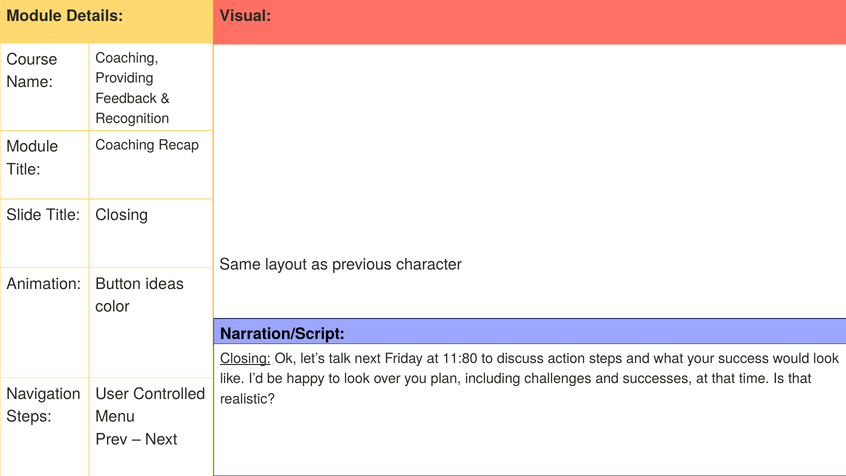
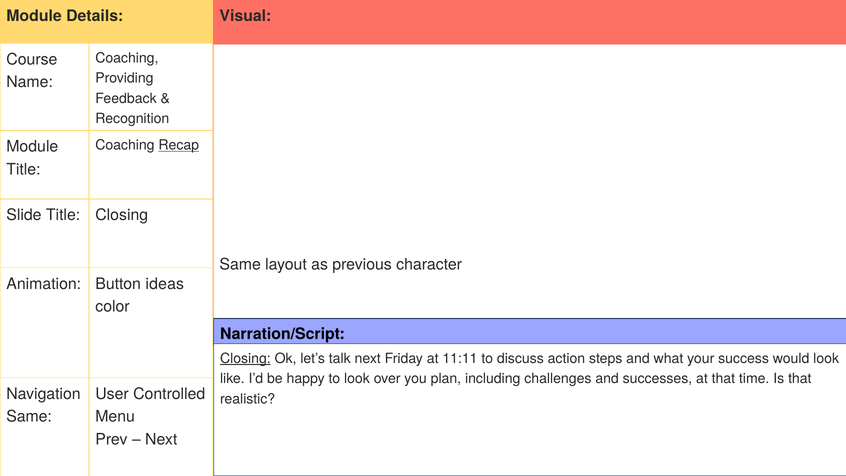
Recap underline: none -> present
11:80: 11:80 -> 11:11
Steps at (29, 417): Steps -> Same
